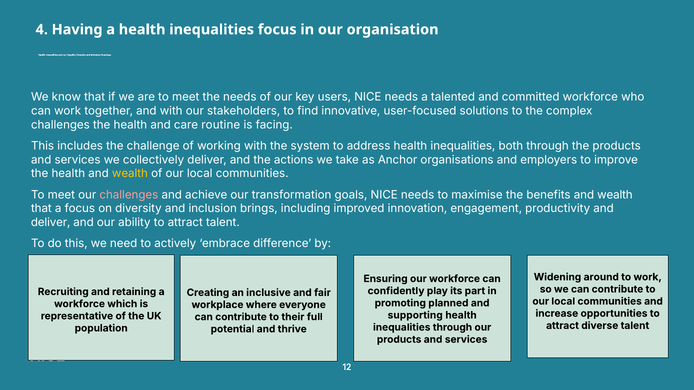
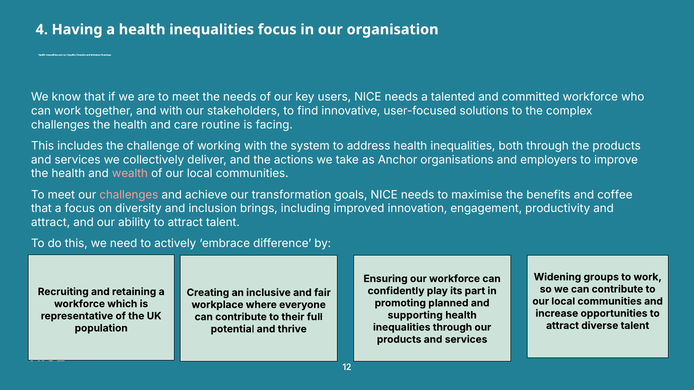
wealth at (130, 174) colour: yellow -> pink
benefits and wealth: wealth -> coffee
deliver at (51, 223): deliver -> attract
around: around -> groups
